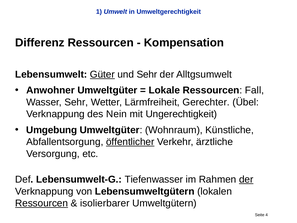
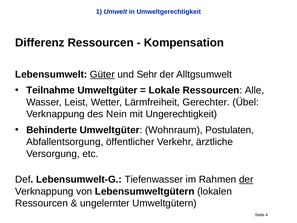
Anwohner: Anwohner -> Teilnahme
Fall: Fall -> Alle
Wasser Sehr: Sehr -> Leist
Umgebung: Umgebung -> Behinderte
Künstliche: Künstliche -> Postulaten
öffentlicher underline: present -> none
Ressourcen at (42, 203) underline: present -> none
isolierbarer: isolierbarer -> ungelernter
